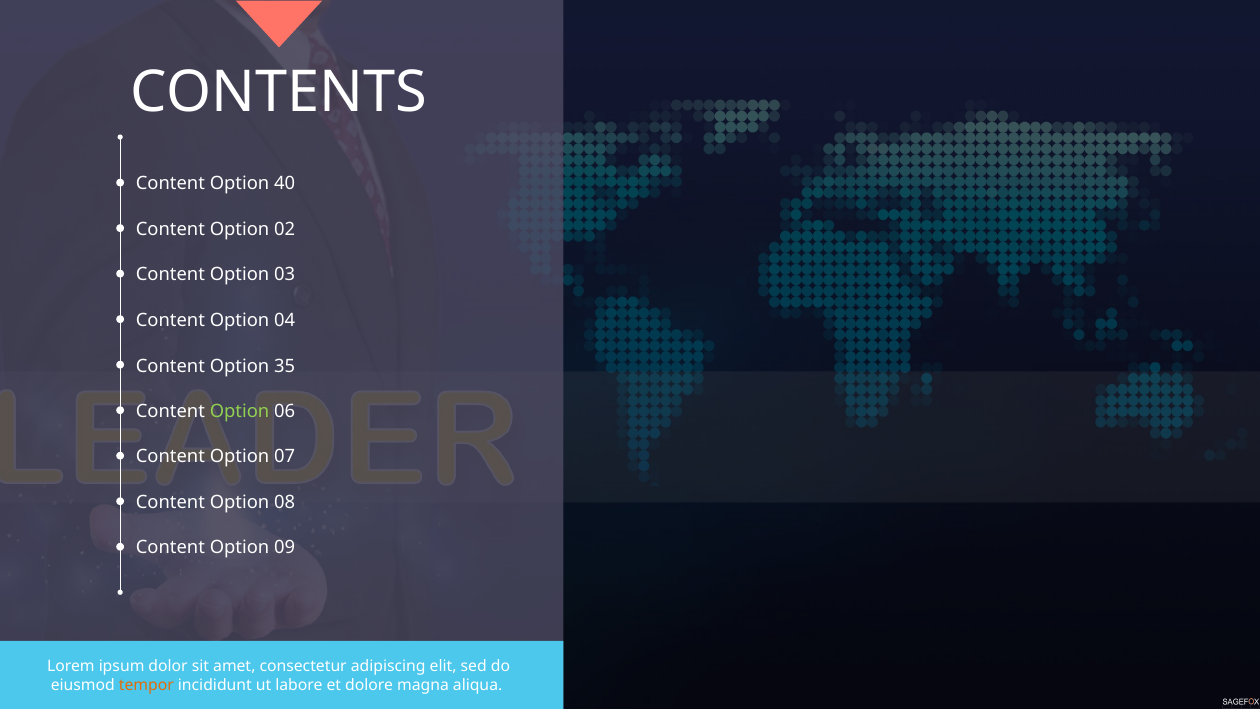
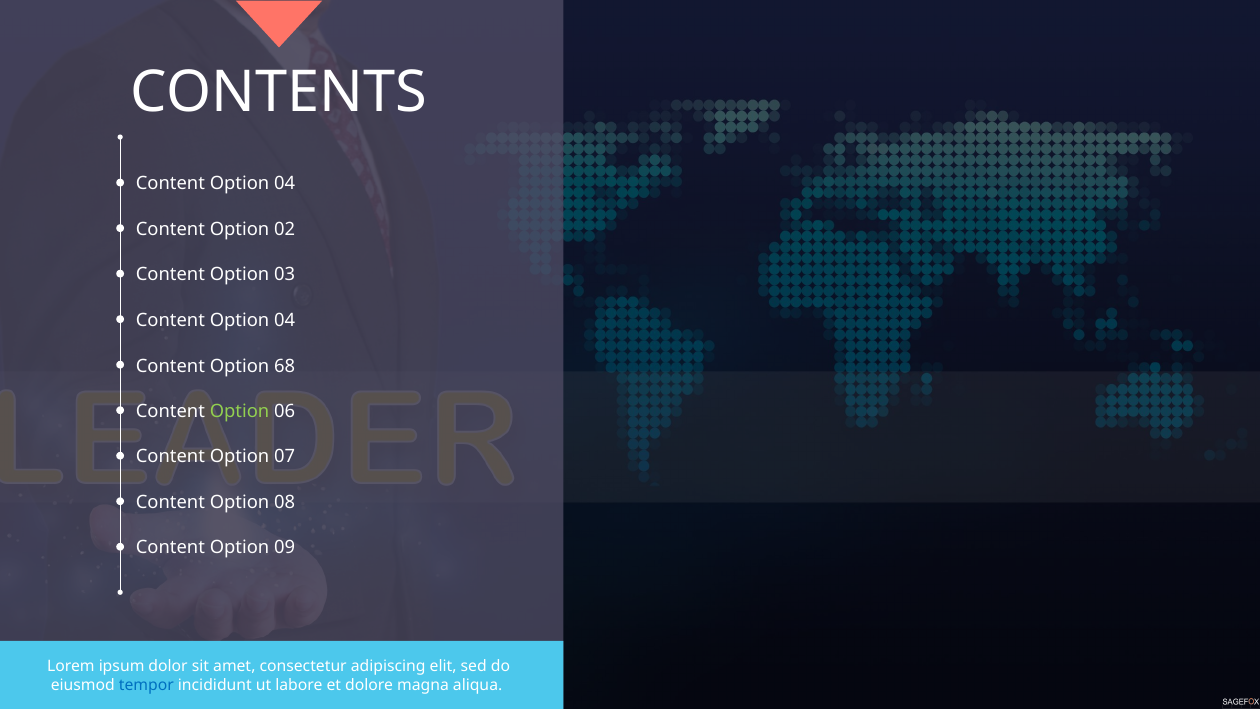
40 at (285, 184): 40 -> 04
35: 35 -> 68
tempor colour: orange -> blue
